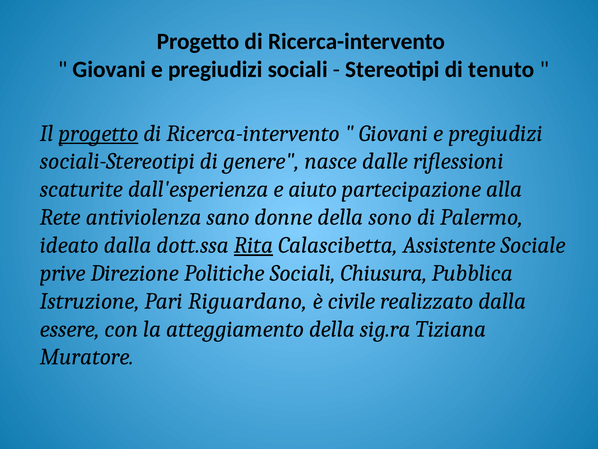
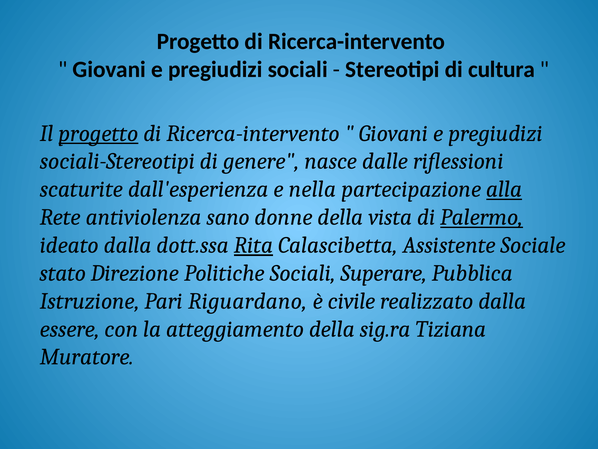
tenuto: tenuto -> cultura
aiuto: aiuto -> nella
alla underline: none -> present
sono: sono -> vista
Palermo underline: none -> present
prive: prive -> stato
Chiusura: Chiusura -> Superare
